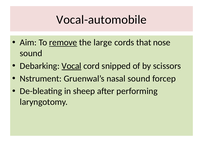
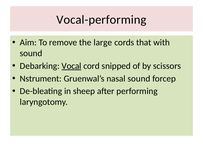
Vocal-automobile: Vocal-automobile -> Vocal-performing
remove underline: present -> none
nose: nose -> with
